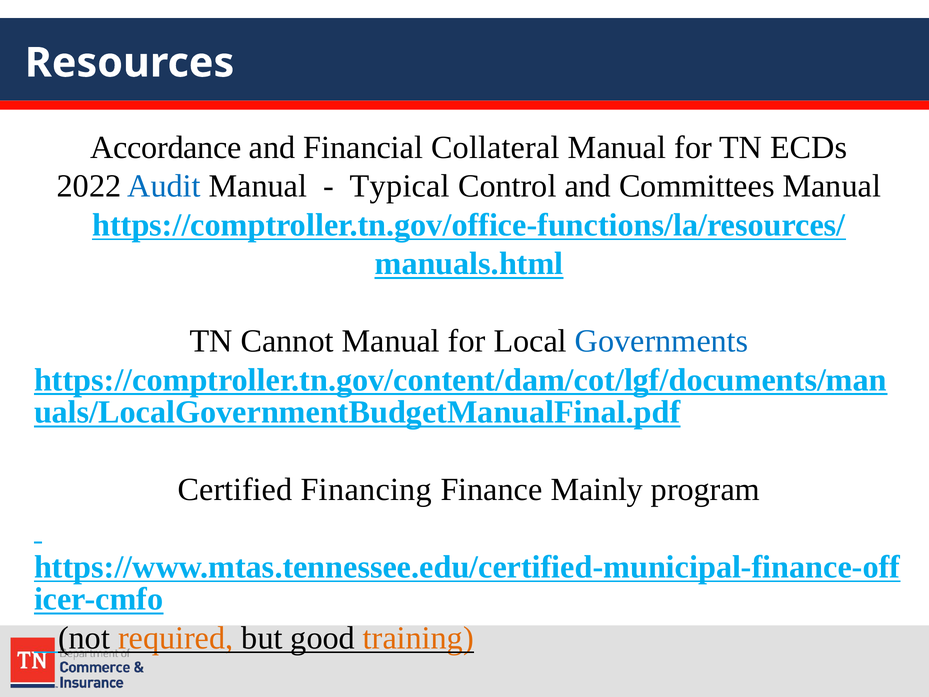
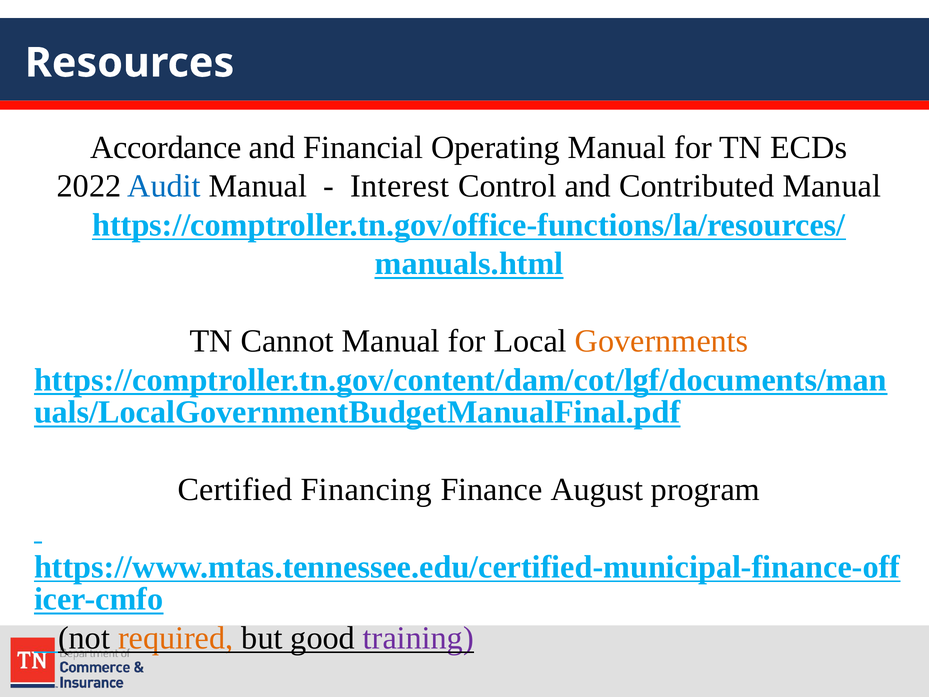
Collateral: Collateral -> Operating
Typical: Typical -> Interest
Committees: Committees -> Contributed
Governments colour: blue -> orange
Mainly: Mainly -> August
training colour: orange -> purple
